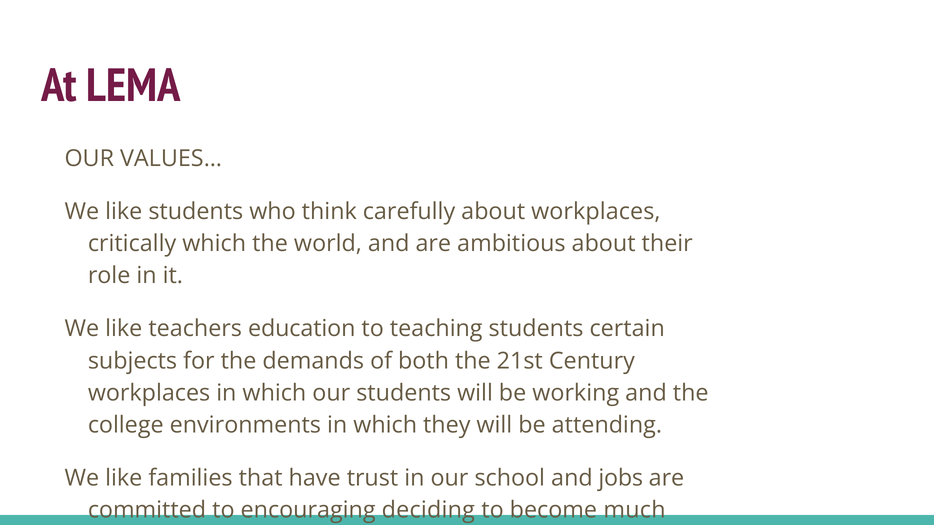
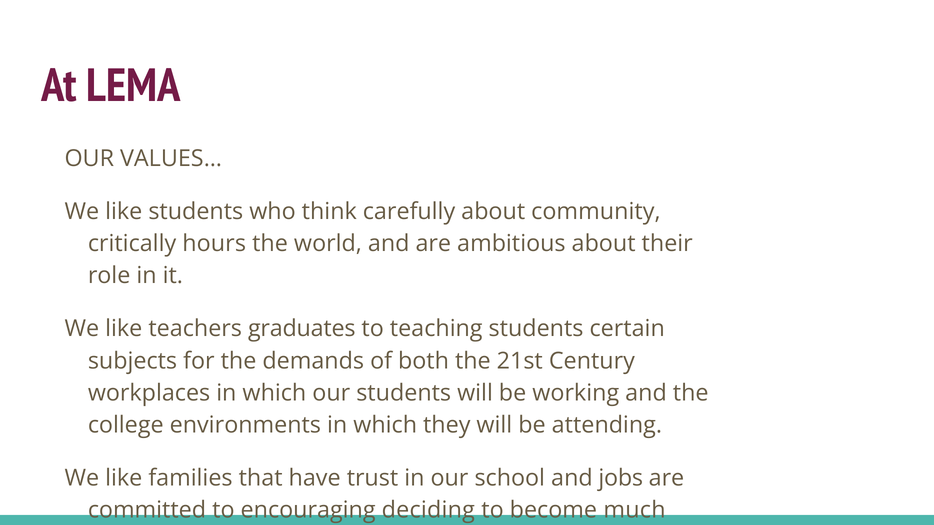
about workplaces: workplaces -> community
critically which: which -> hours
teachers education: education -> graduates
